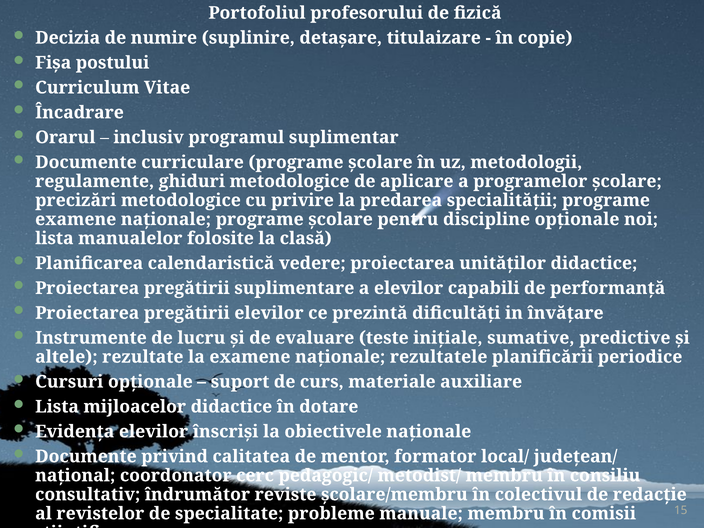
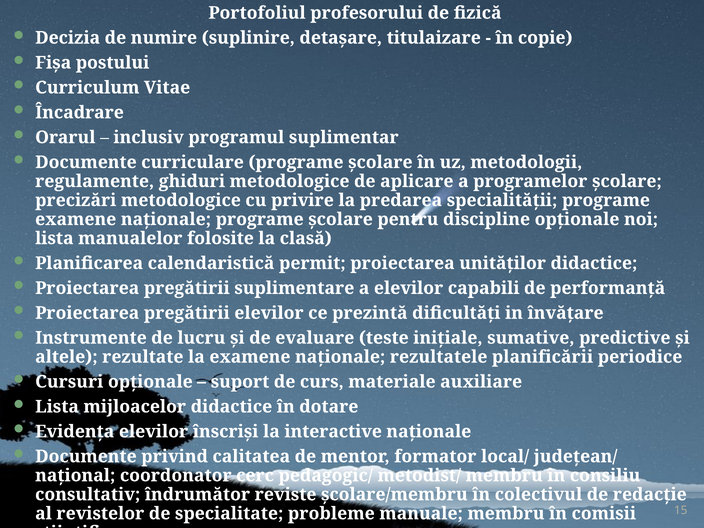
vedere: vedere -> permit
obiectivele: obiectivele -> interactive
